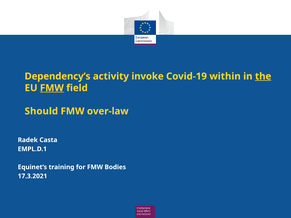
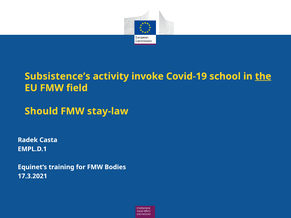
Dependency’s: Dependency’s -> Subsistence’s
within: within -> school
FMW at (52, 88) underline: present -> none
over-law: over-law -> stay-law
